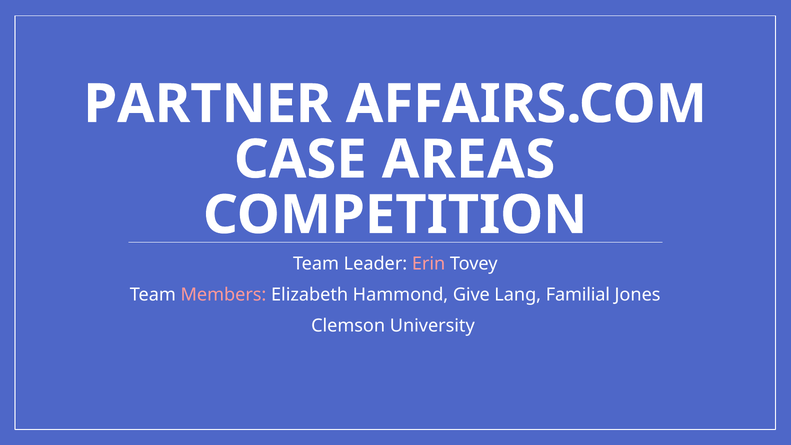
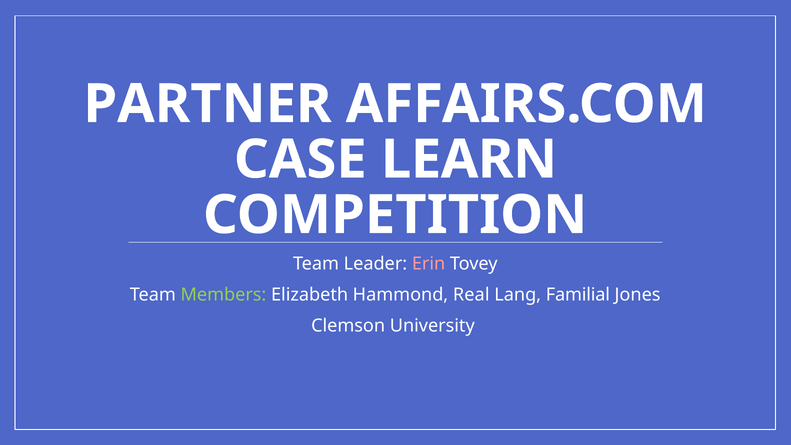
AREAS: AREAS -> LEARN
Members colour: pink -> light green
Give: Give -> Real
